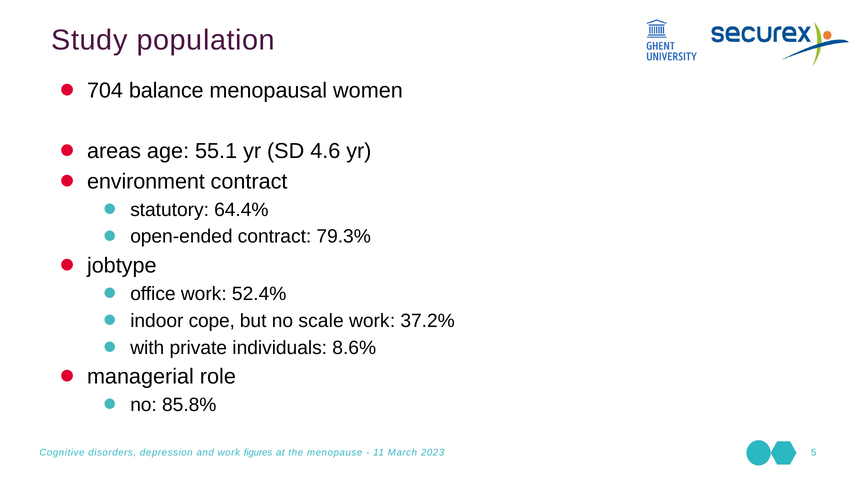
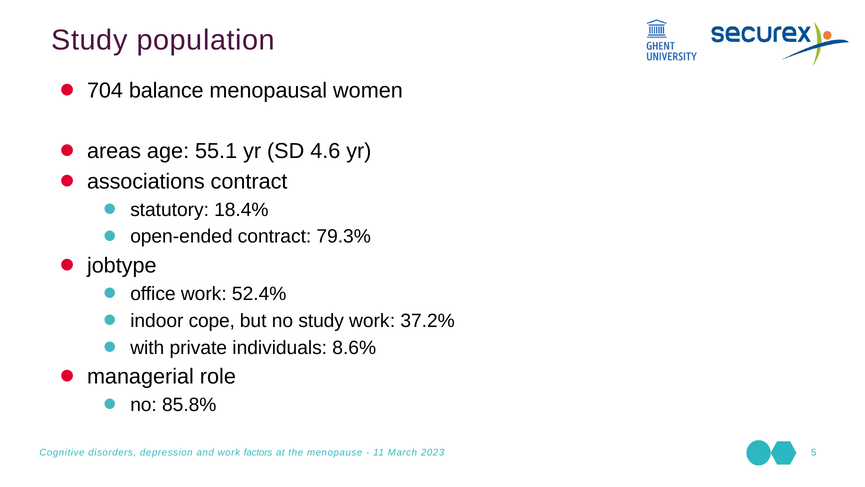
environment: environment -> associations
64.4%: 64.4% -> 18.4%
no scale: scale -> study
figures: figures -> factors
